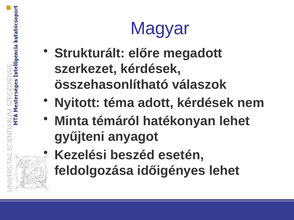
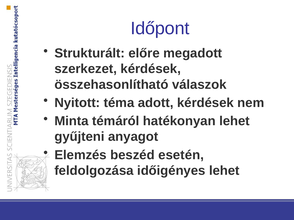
Magyar: Magyar -> Időpont
Kezelési: Kezelési -> Elemzés
